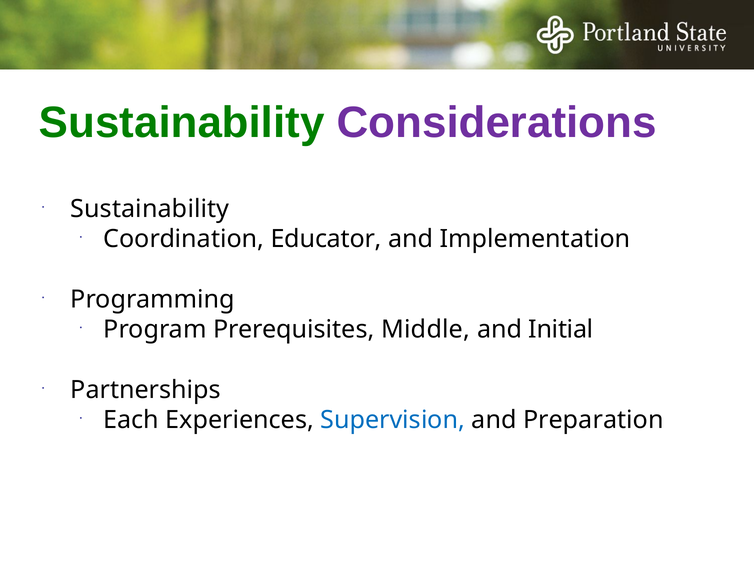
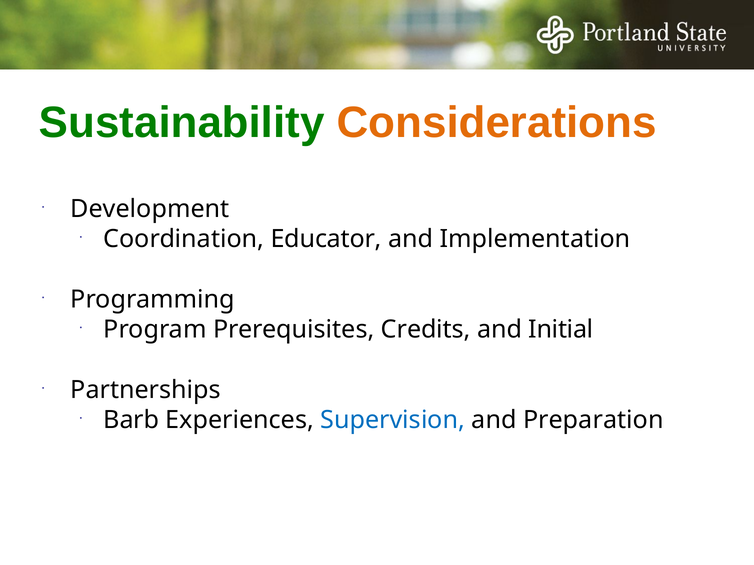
Considerations colour: purple -> orange
Sustainability at (150, 209): Sustainability -> Development
Middle: Middle -> Credits
Each: Each -> Barb
